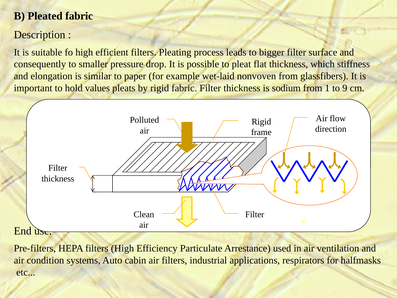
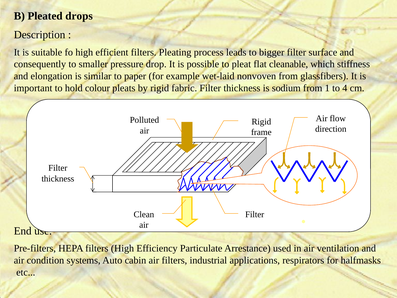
Pleated fabric: fabric -> drops
flat thickness: thickness -> cleanable
values: values -> colour
9: 9 -> 4
